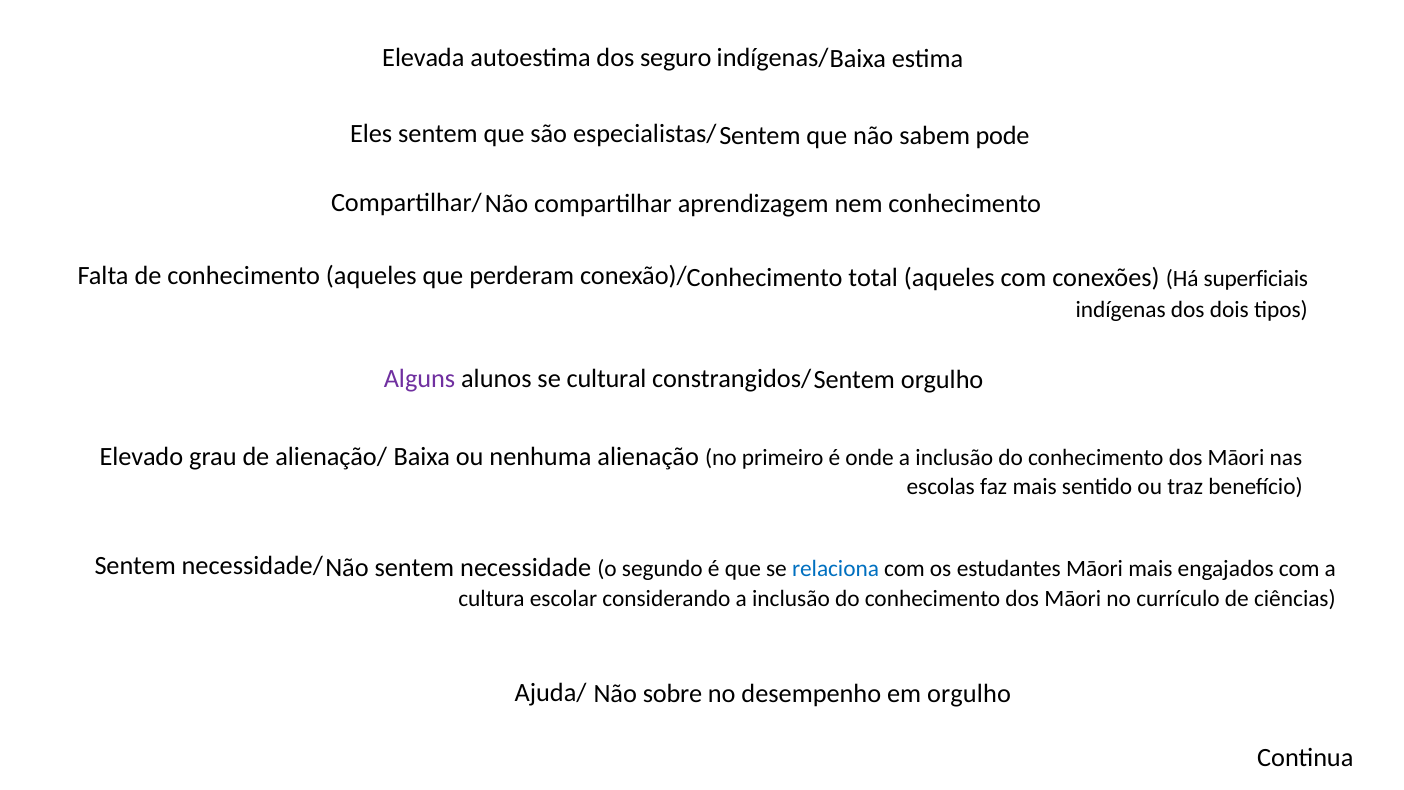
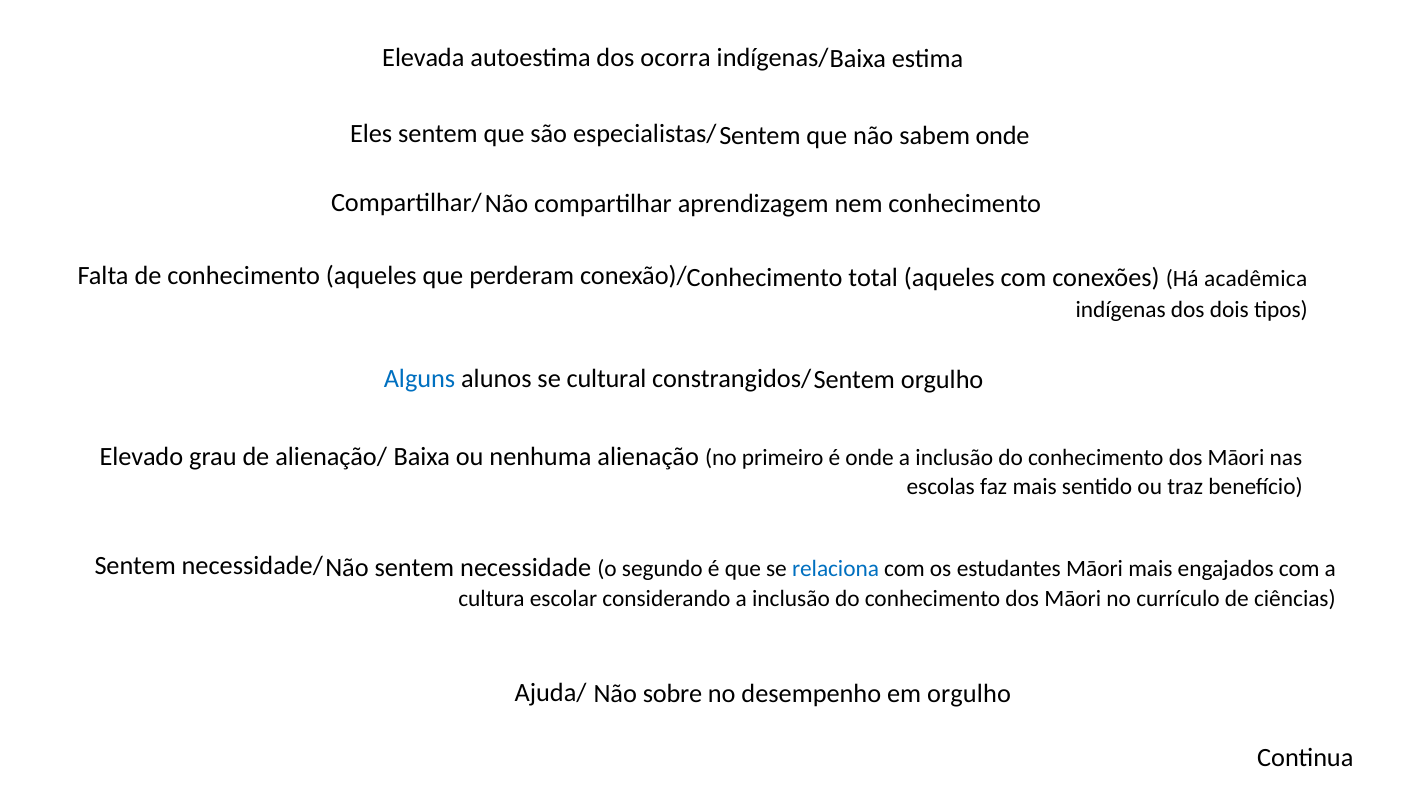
seguro: seguro -> ocorra
sabem pode: pode -> onde
superficiais: superficiais -> acadêmica
Alguns colour: purple -> blue
